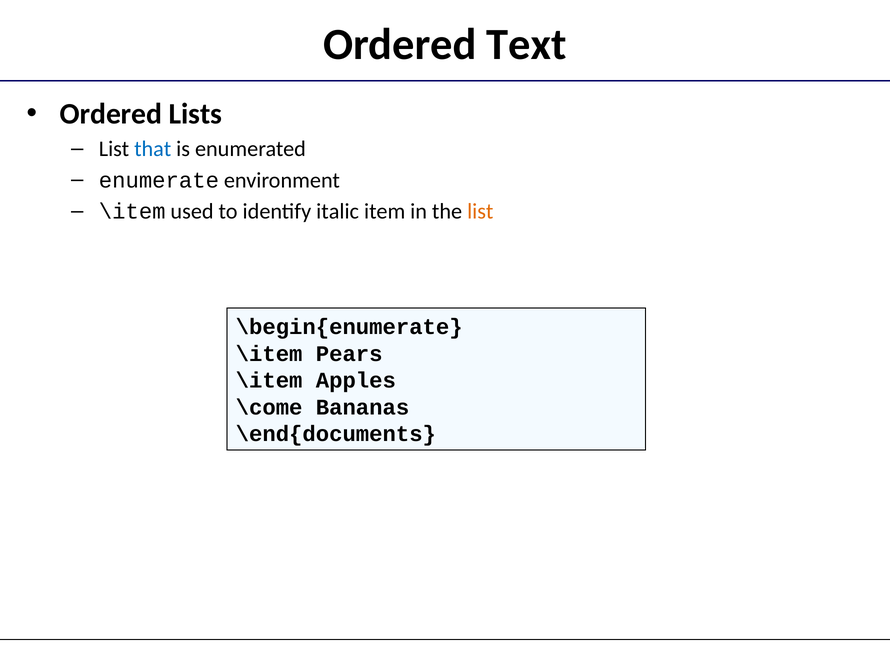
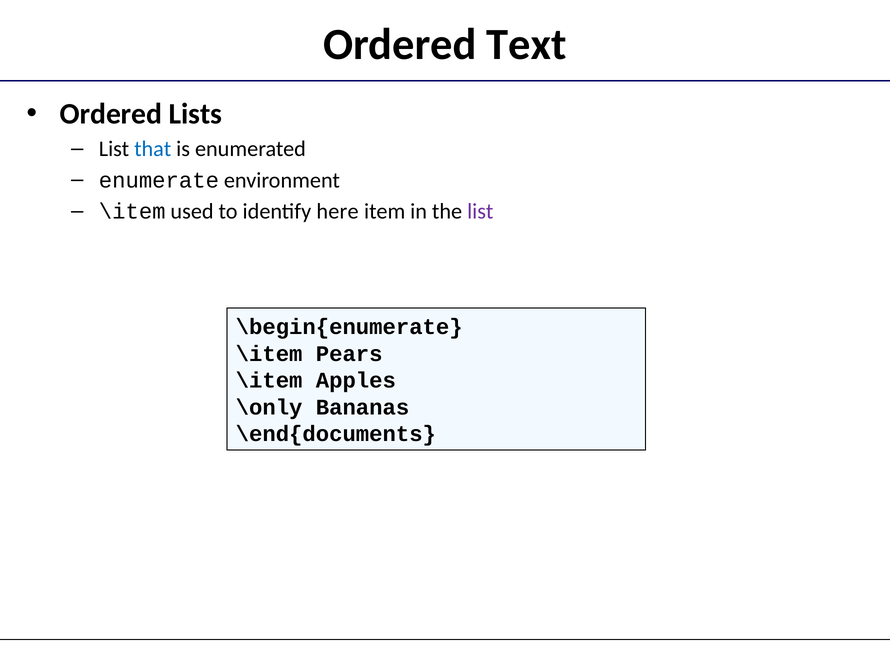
italic: italic -> here
list at (480, 211) colour: orange -> purple
\come: \come -> \only
